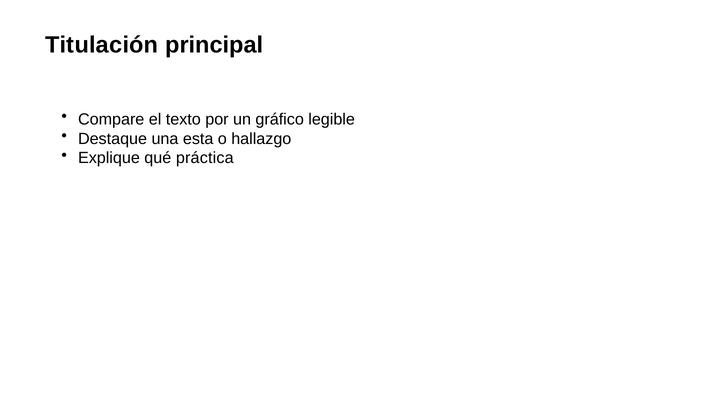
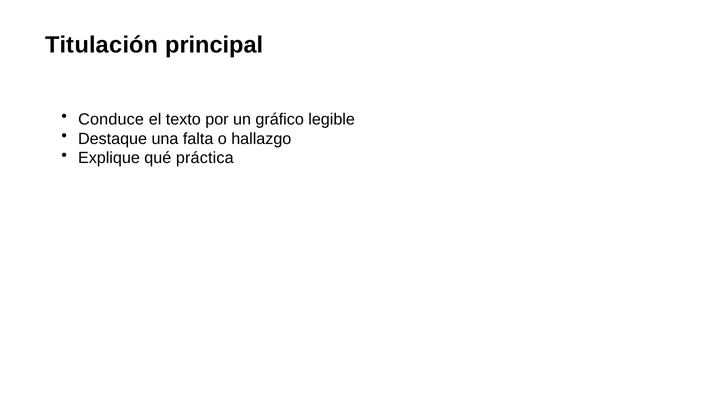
Compare: Compare -> Conduce
esta: esta -> falta
